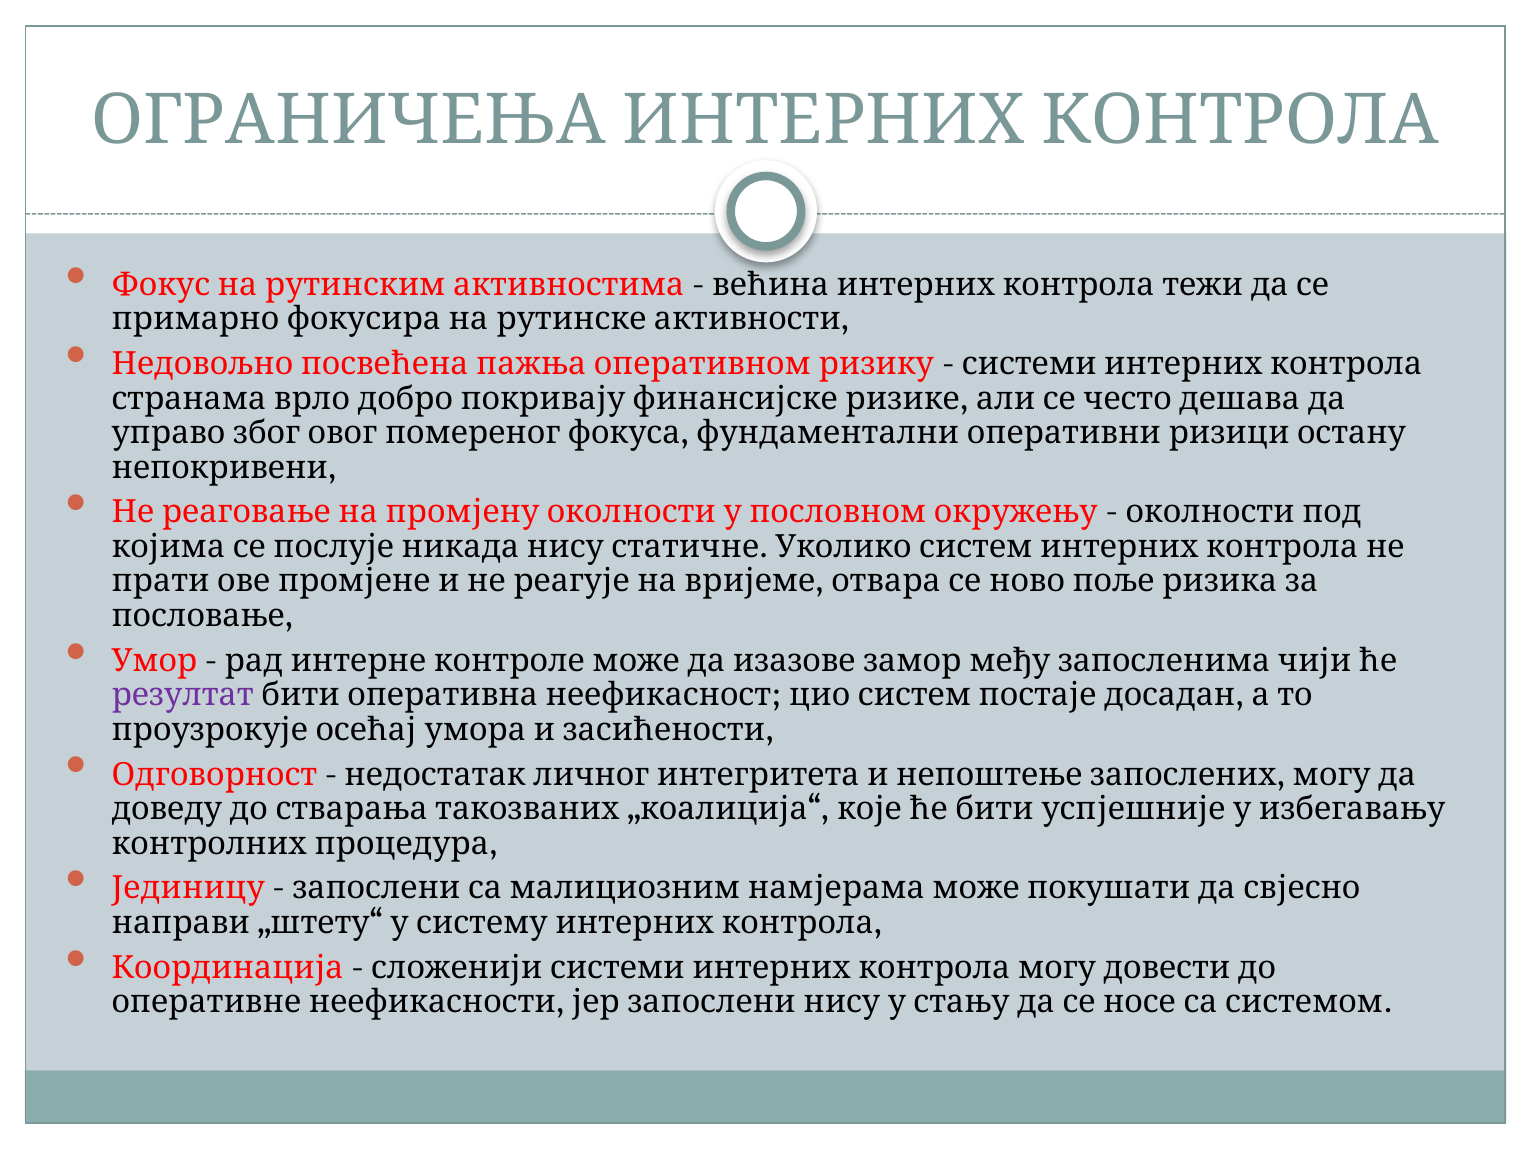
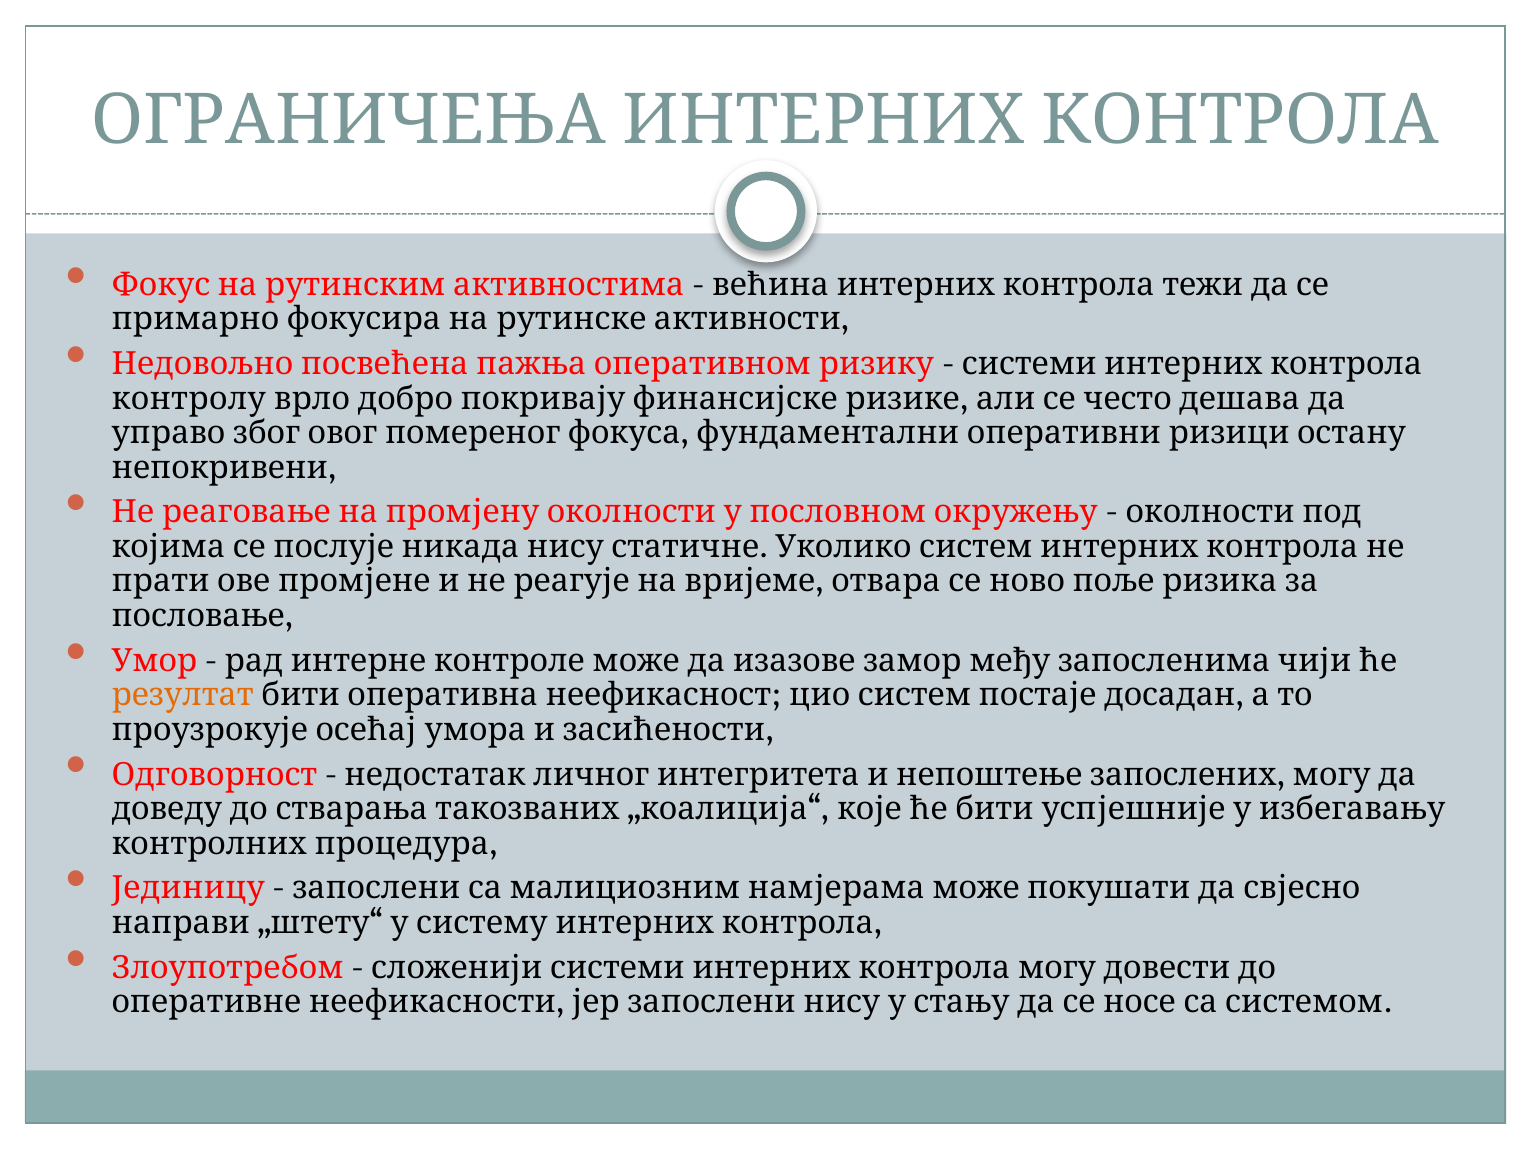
странама: странама -> контролу
резултат colour: purple -> orange
Координација: Координација -> Злоупотребом
